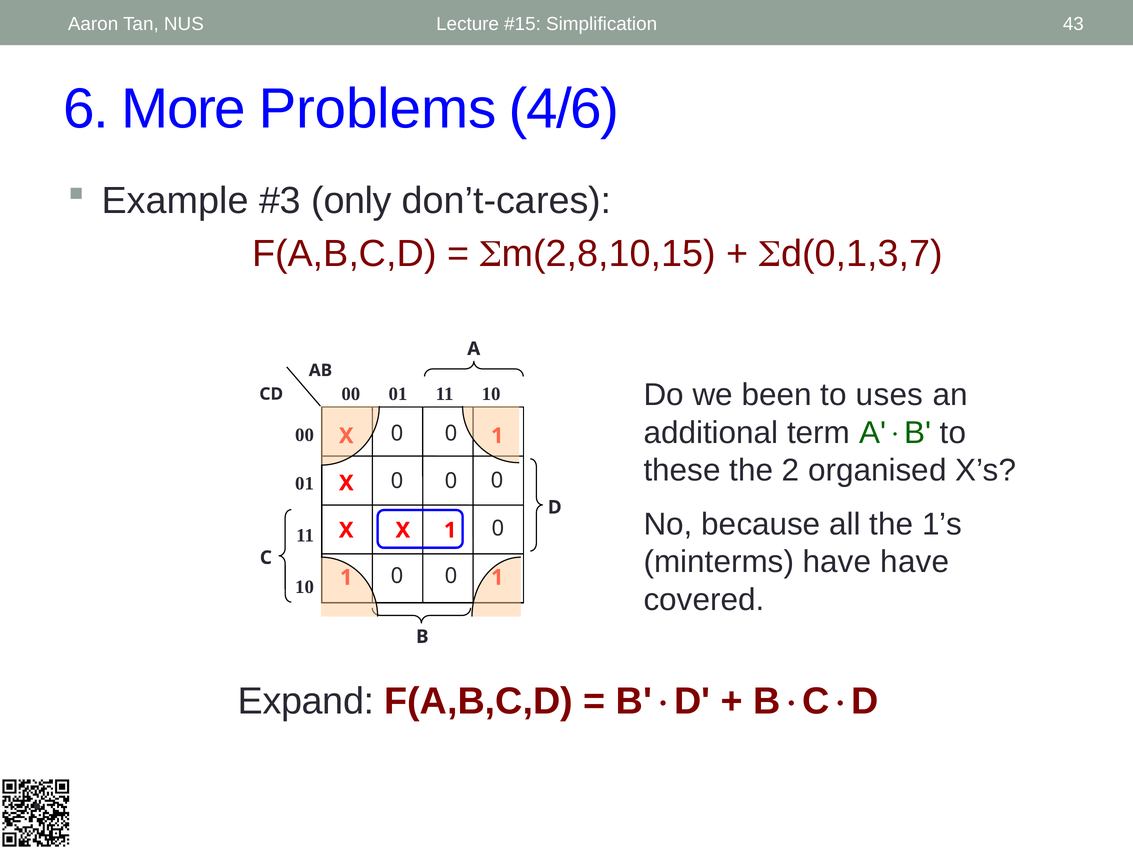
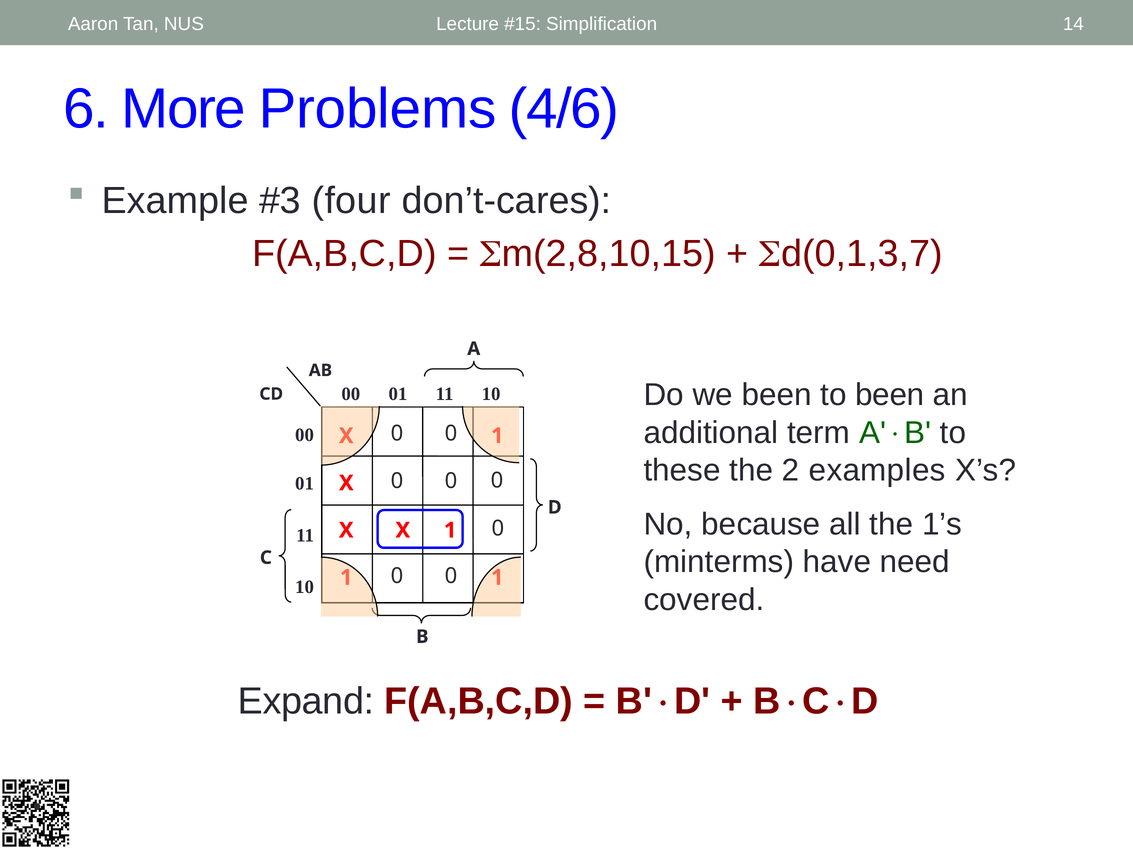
43: 43 -> 14
only: only -> four
to uses: uses -> been
organised: organised -> examples
have have: have -> need
